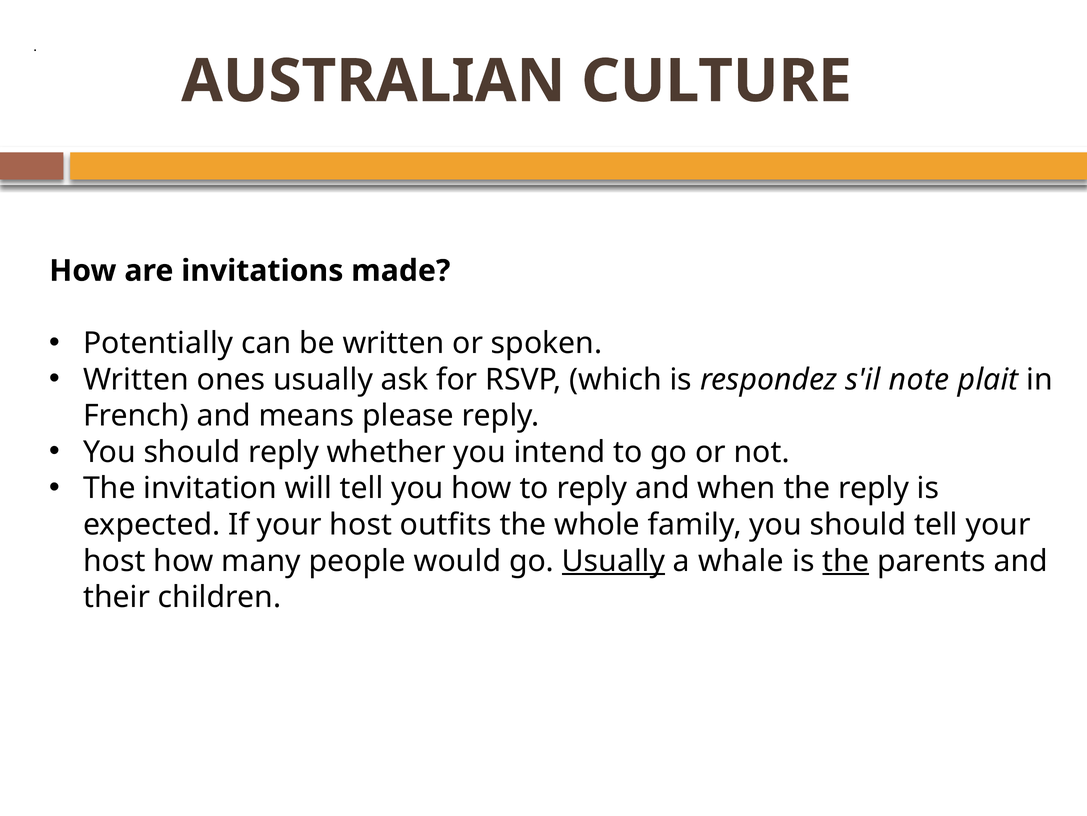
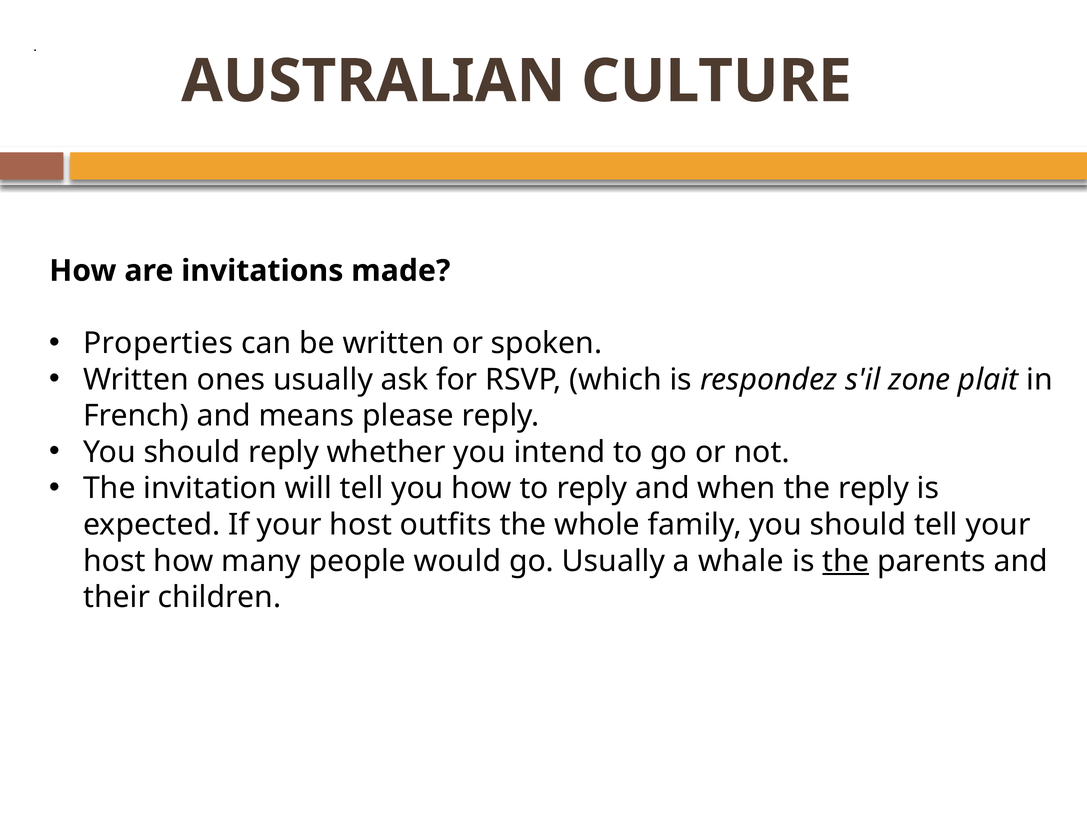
Potentially: Potentially -> Properties
note: note -> zone
Usually at (614, 561) underline: present -> none
